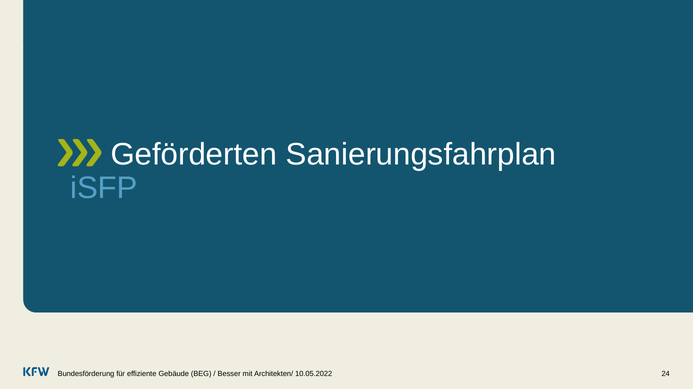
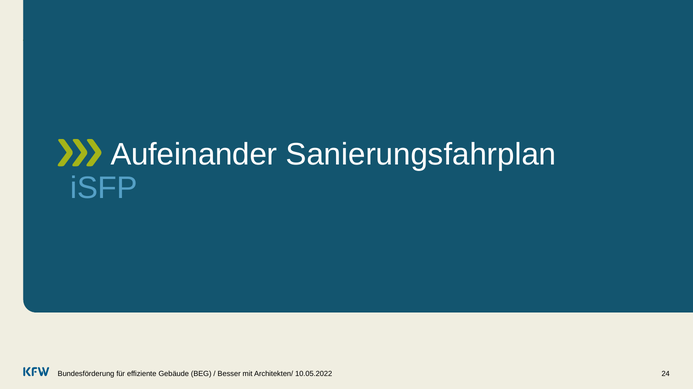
Geförderten: Geförderten -> Aufeinander
